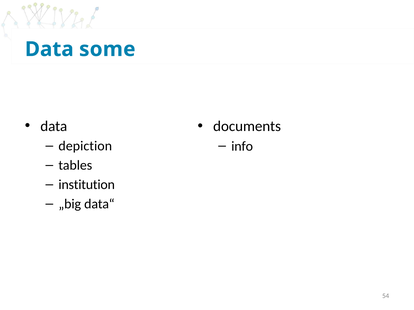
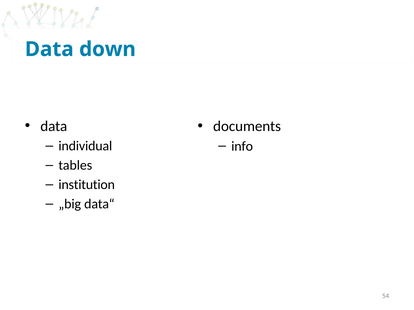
some: some -> down
depiction: depiction -> individual
